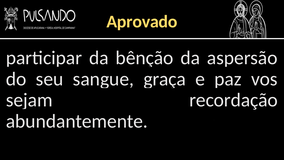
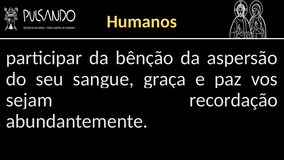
Aprovado: Aprovado -> Humanos
